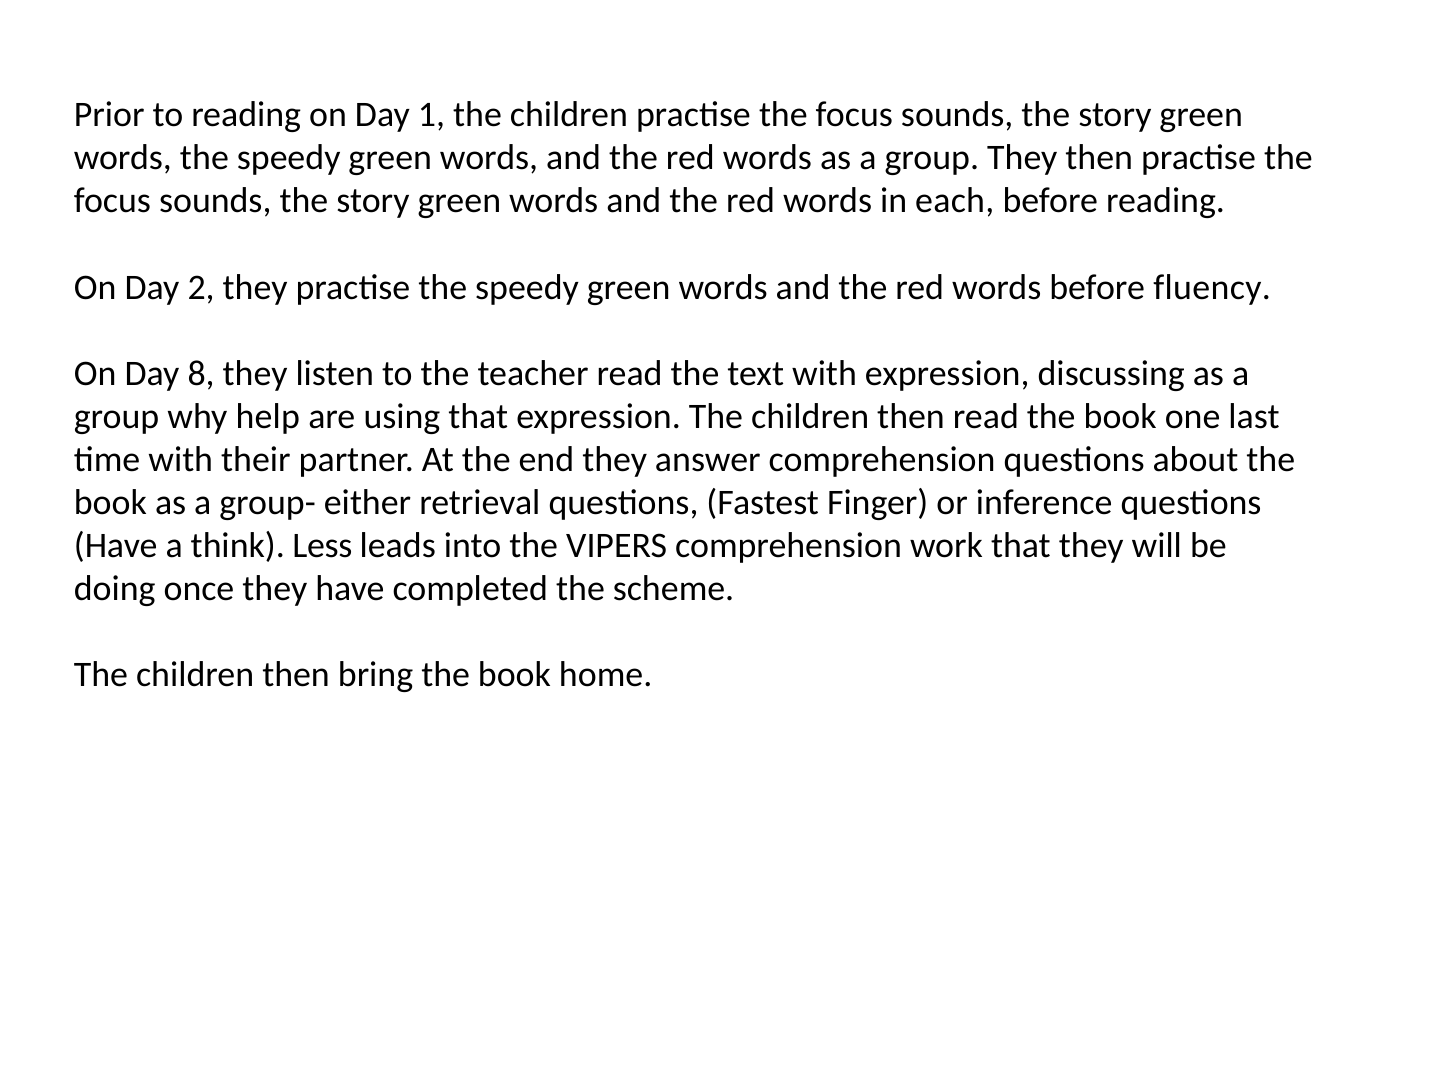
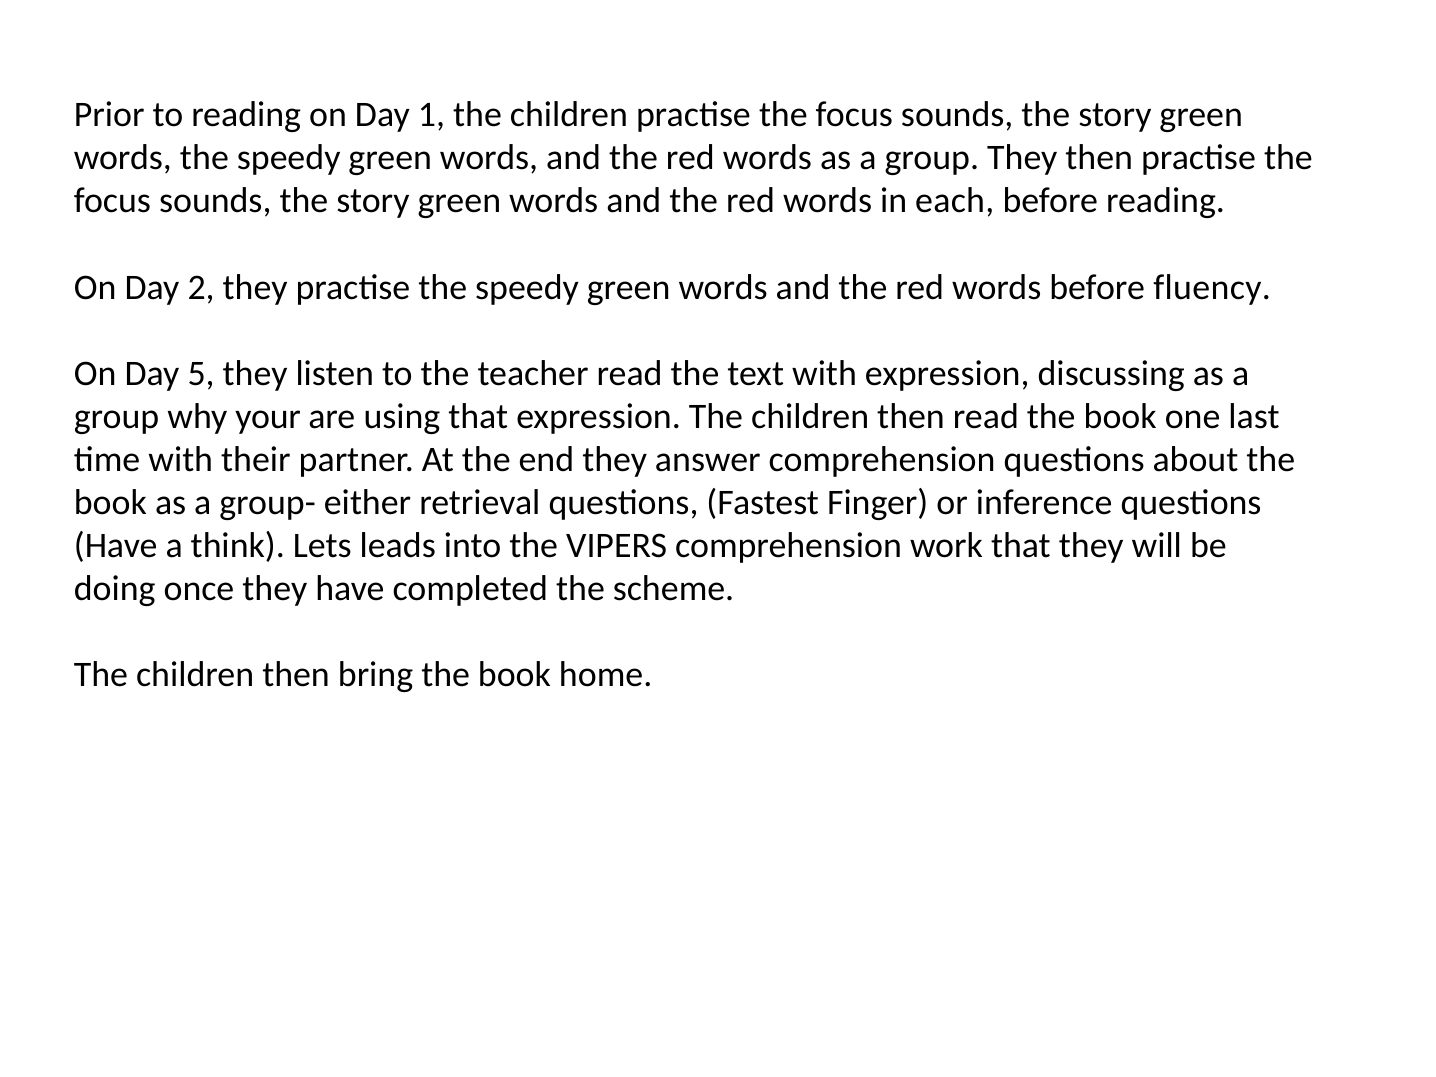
8: 8 -> 5
help: help -> your
Less: Less -> Lets
